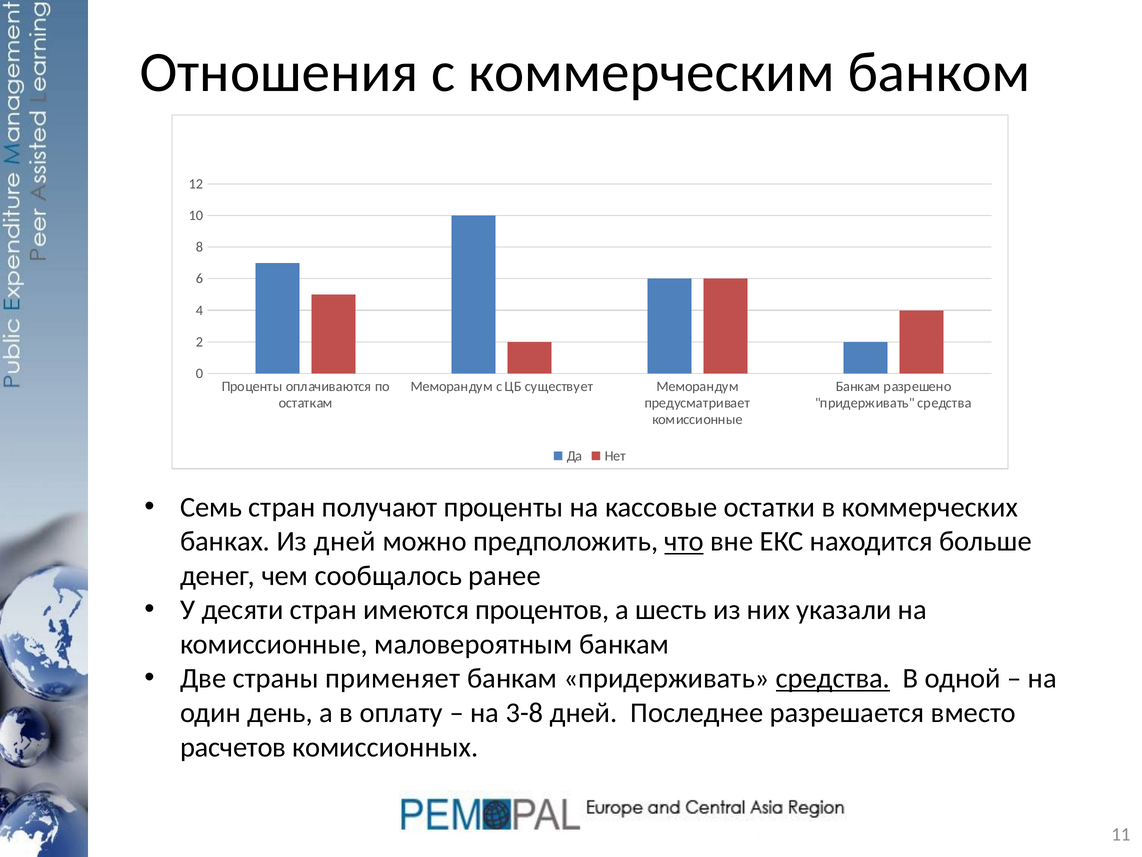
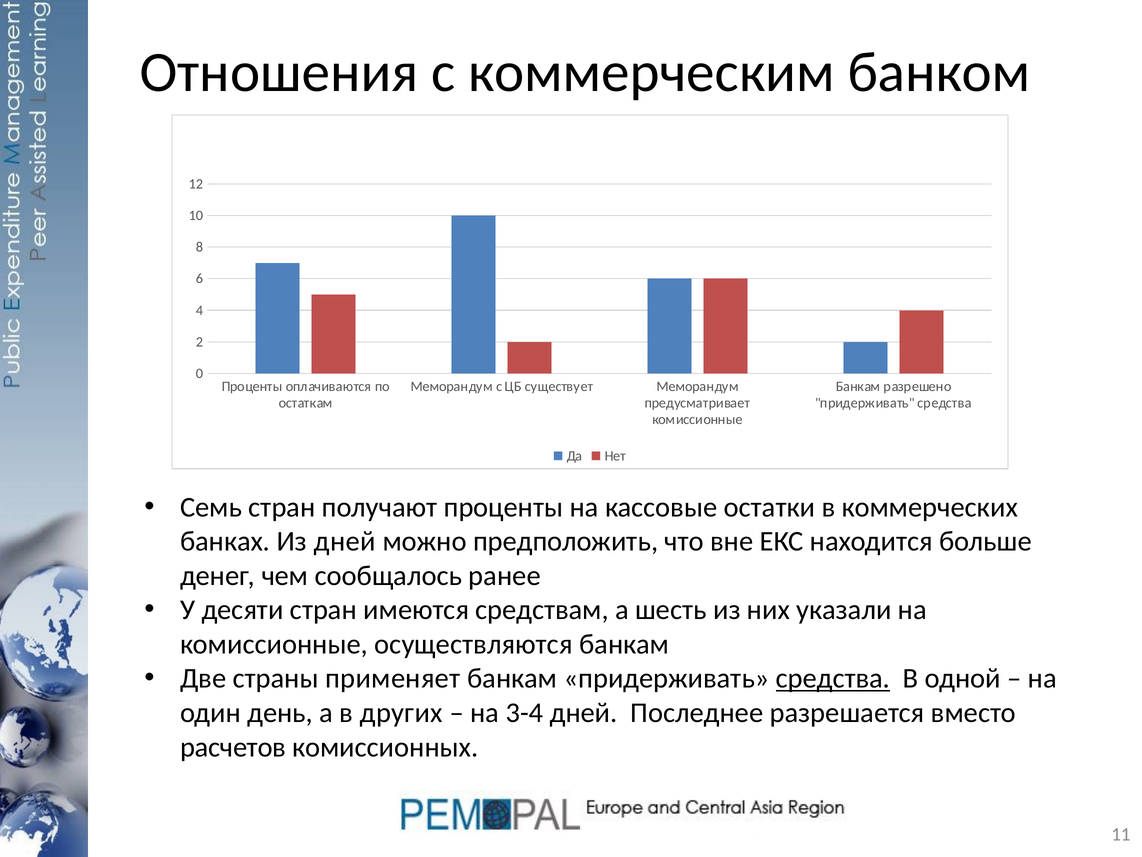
что underline: present -> none
процентов: процентов -> средствам
маловероятным: маловероятным -> осуществляются
оплату: оплату -> других
3-8: 3-8 -> 3-4
